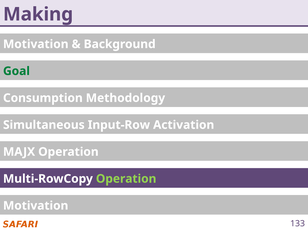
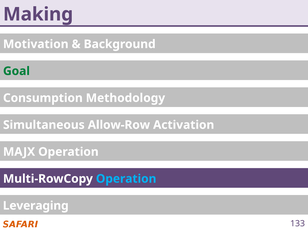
Input-Row: Input-Row -> Allow-Row
Operation at (126, 179) colour: light green -> light blue
Motivation at (36, 206): Motivation -> Leveraging
